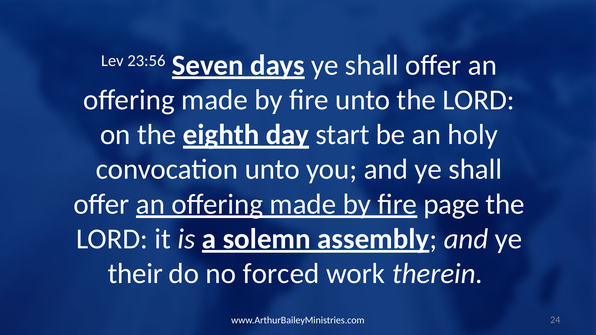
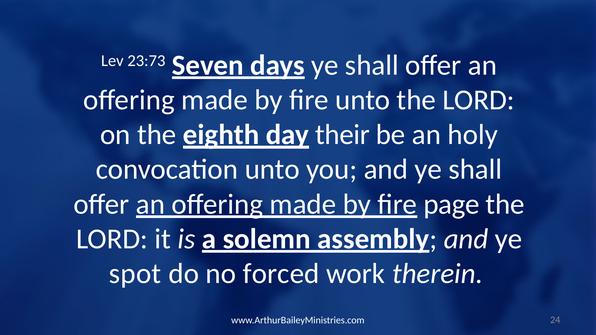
23:56: 23:56 -> 23:73
start: start -> their
their: their -> spot
